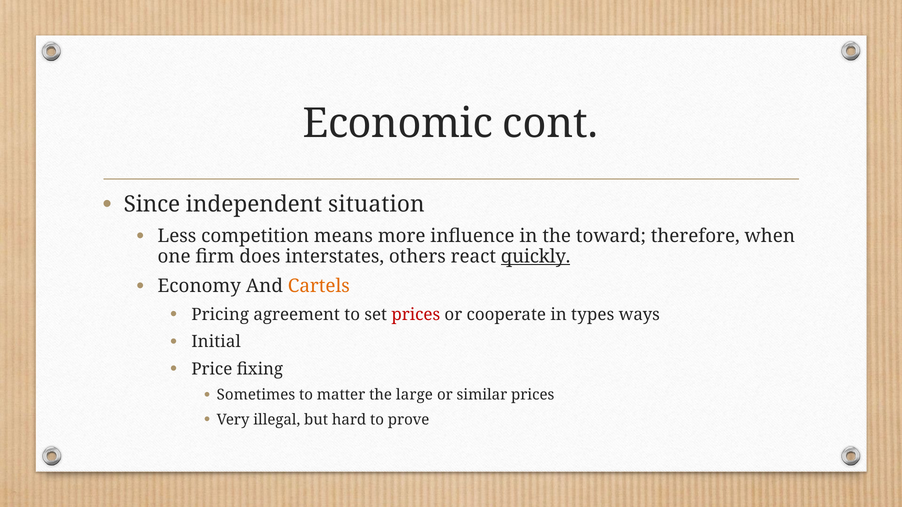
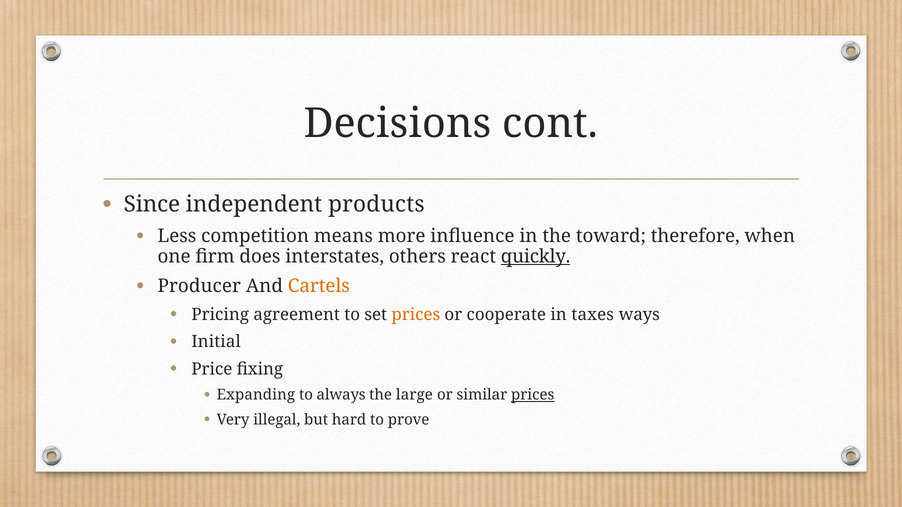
Economic: Economic -> Decisions
situation: situation -> products
Economy: Economy -> Producer
prices at (416, 315) colour: red -> orange
types: types -> taxes
Sometimes: Sometimes -> Expanding
matter: matter -> always
prices at (533, 395) underline: none -> present
